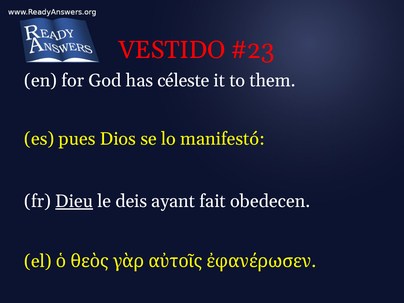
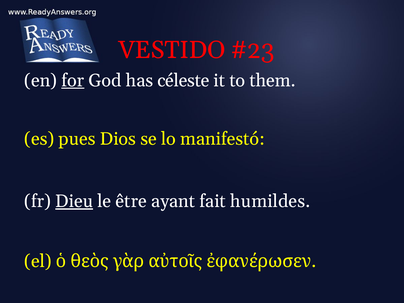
for underline: none -> present
deis: deis -> être
obedecen: obedecen -> humildes
